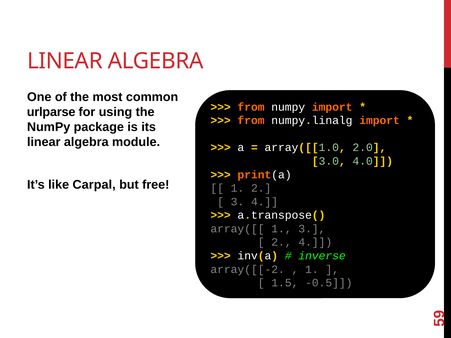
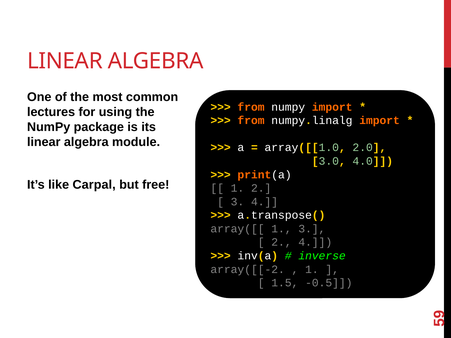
urlparse: urlparse -> lectures
